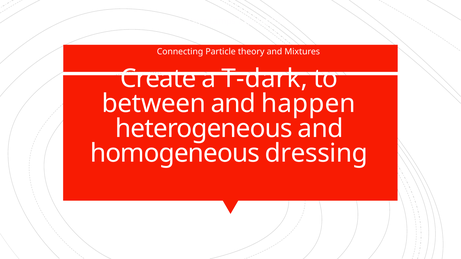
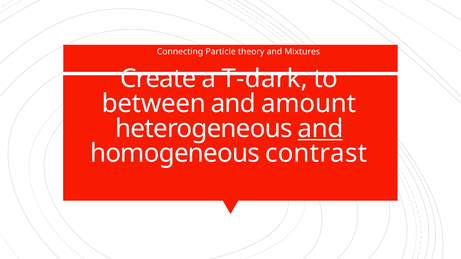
happen: happen -> amount
and at (320, 129) underline: none -> present
dressing: dressing -> contrast
